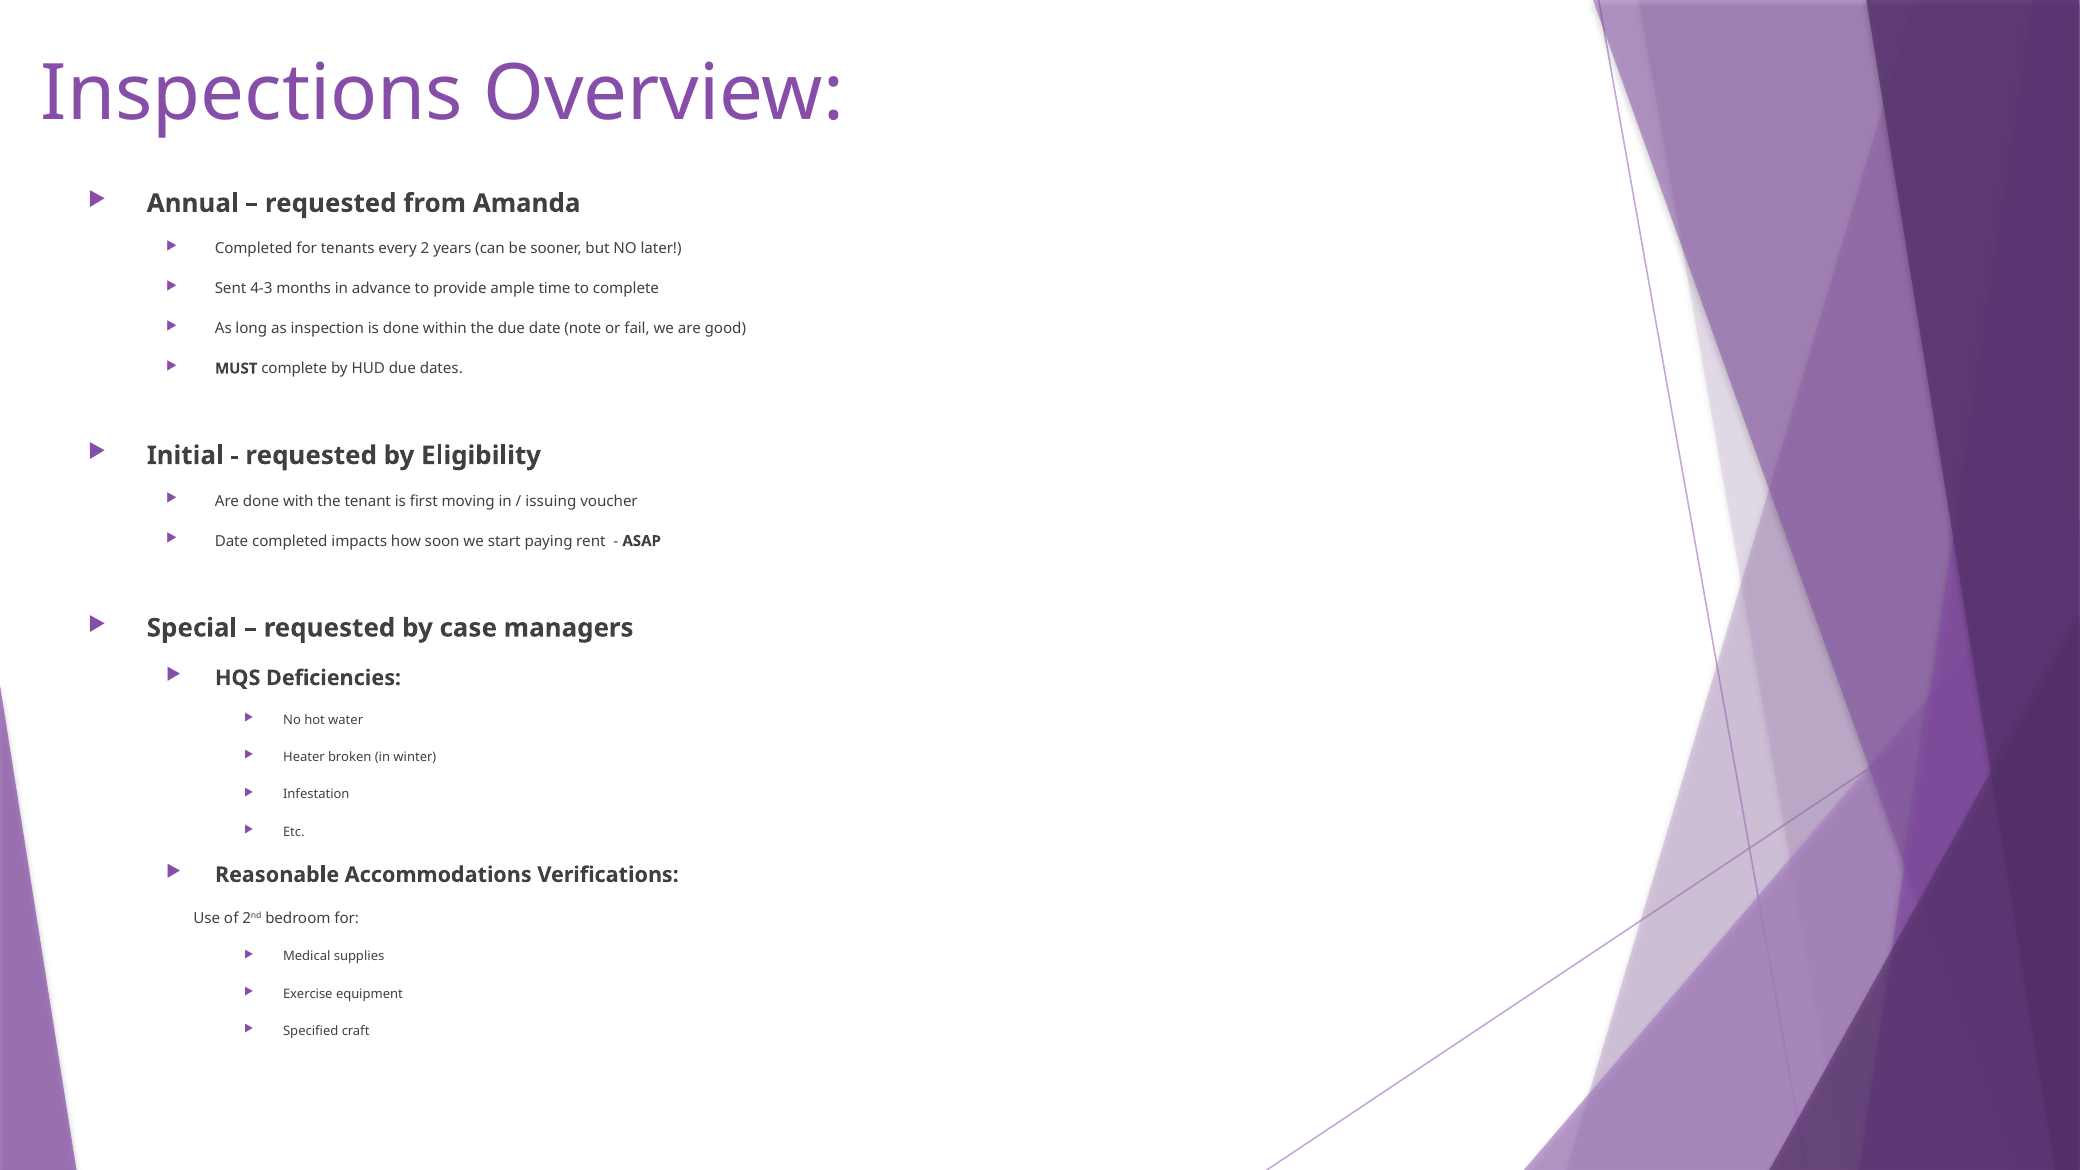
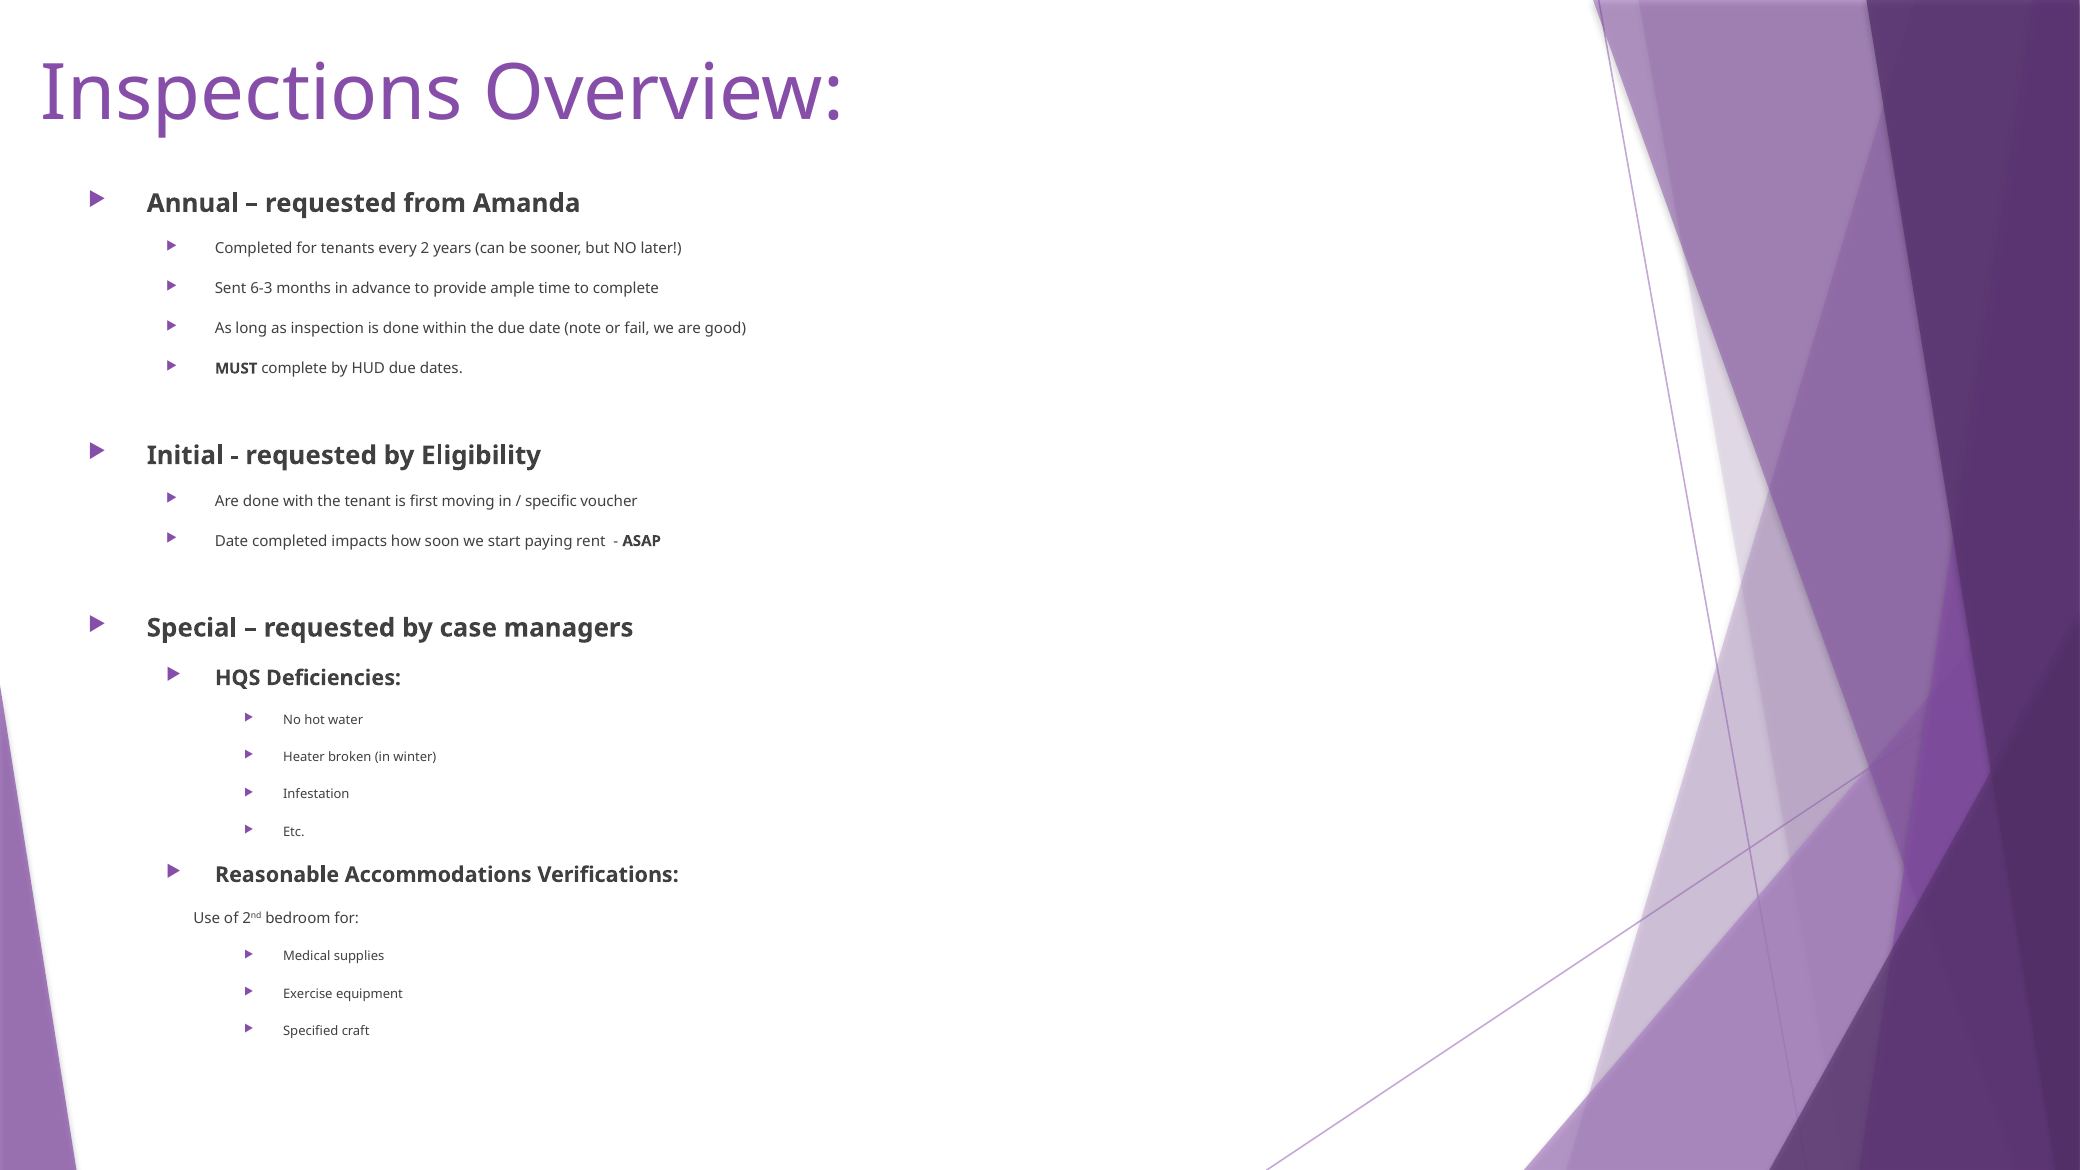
4-3: 4-3 -> 6-3
issuing: issuing -> specific
